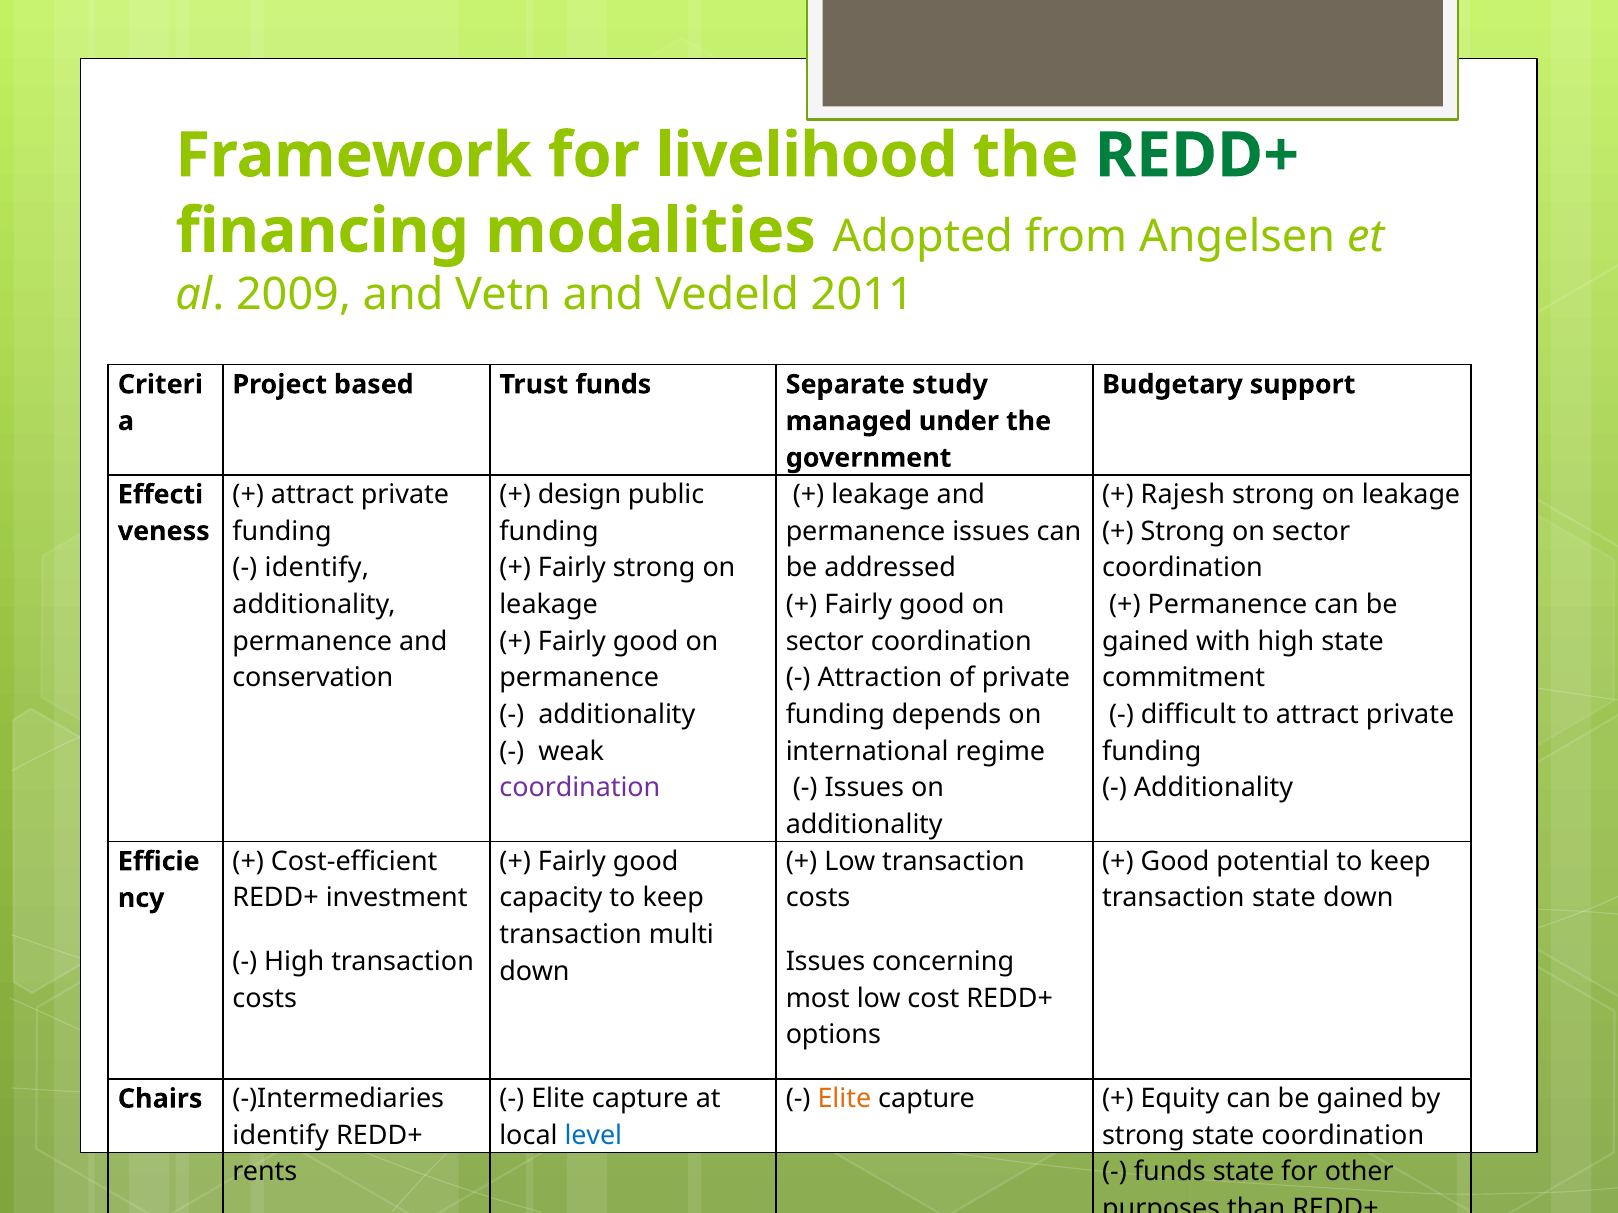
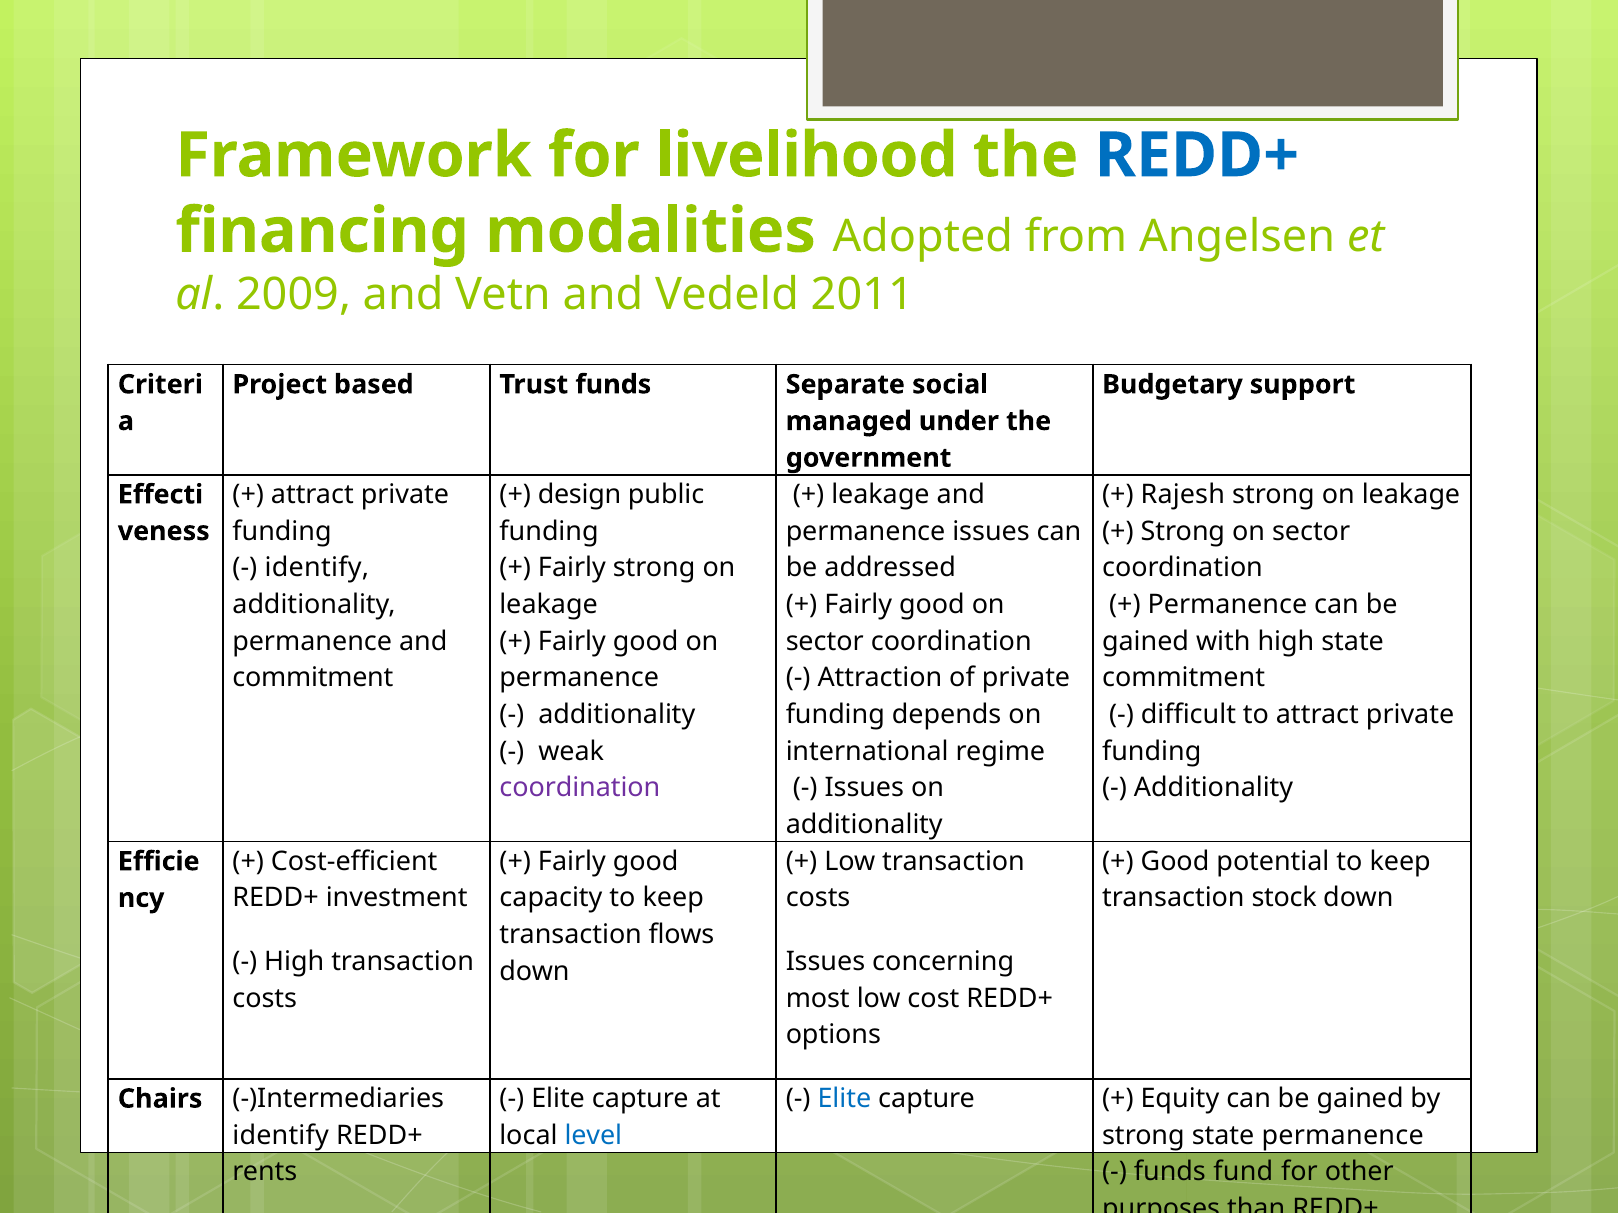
REDD+ at (1197, 156) colour: green -> blue
study: study -> social
conservation at (313, 678): conservation -> commitment
transaction state: state -> stock
multi: multi -> flows
Elite at (844, 1099) colour: orange -> blue
state coordination: coordination -> permanence
funds state: state -> fund
